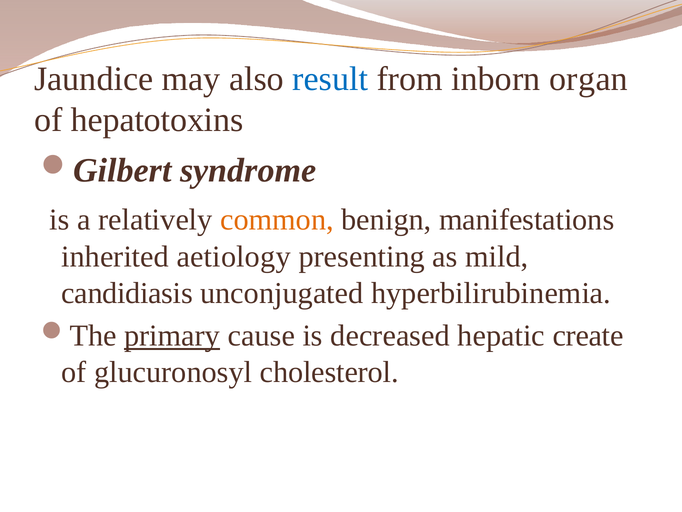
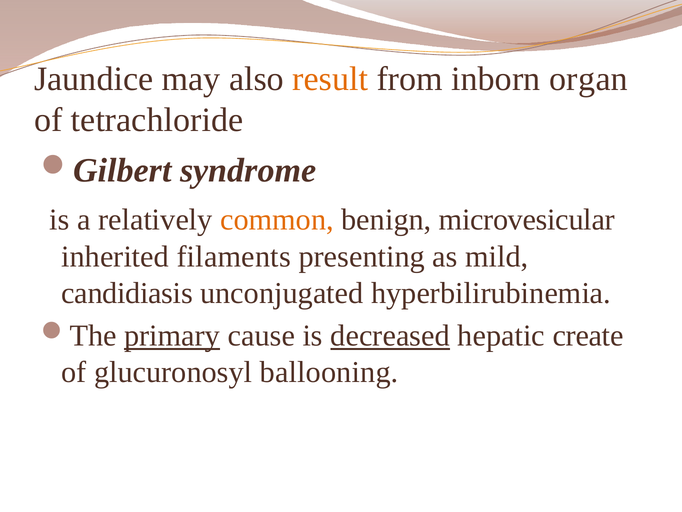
result colour: blue -> orange
hepatotoxins: hepatotoxins -> tetrachloride
manifestations: manifestations -> microvesicular
aetiology: aetiology -> filaments
decreased underline: none -> present
cholesterol: cholesterol -> ballooning
